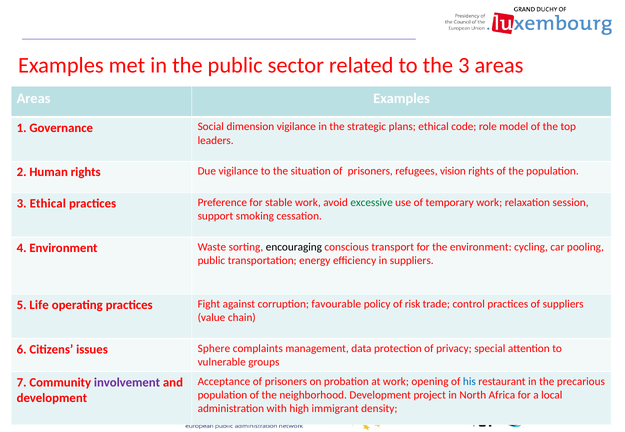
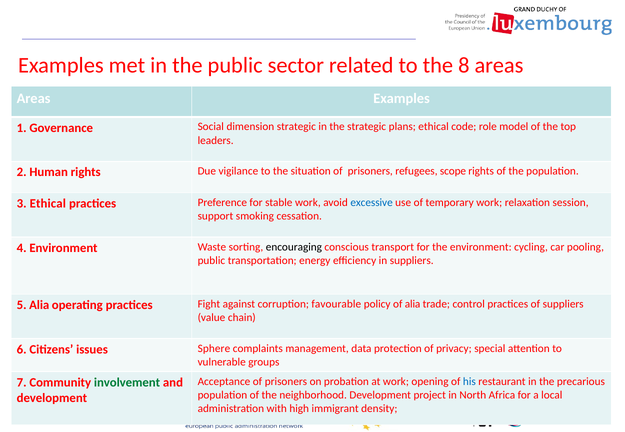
the 3: 3 -> 8
dimension vigilance: vigilance -> strategic
vision: vision -> scope
excessive colour: green -> blue
5 Life: Life -> Alia
of risk: risk -> alia
involvement colour: purple -> green
